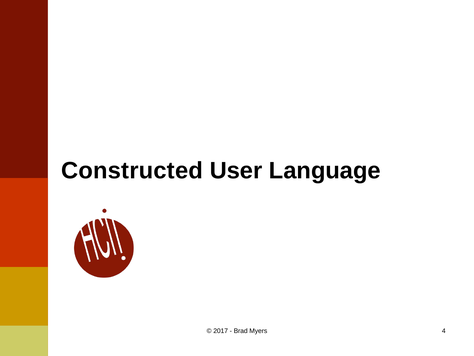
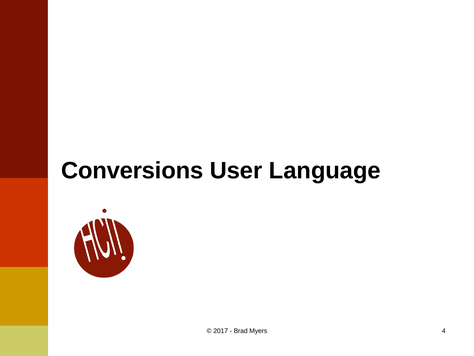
Constructed: Constructed -> Conversions
